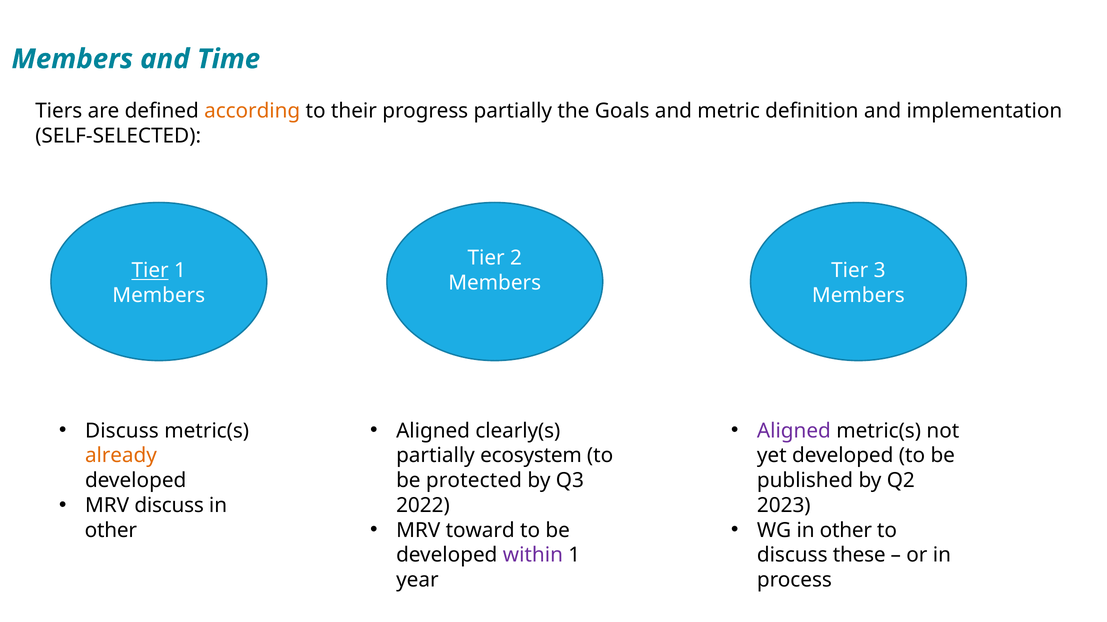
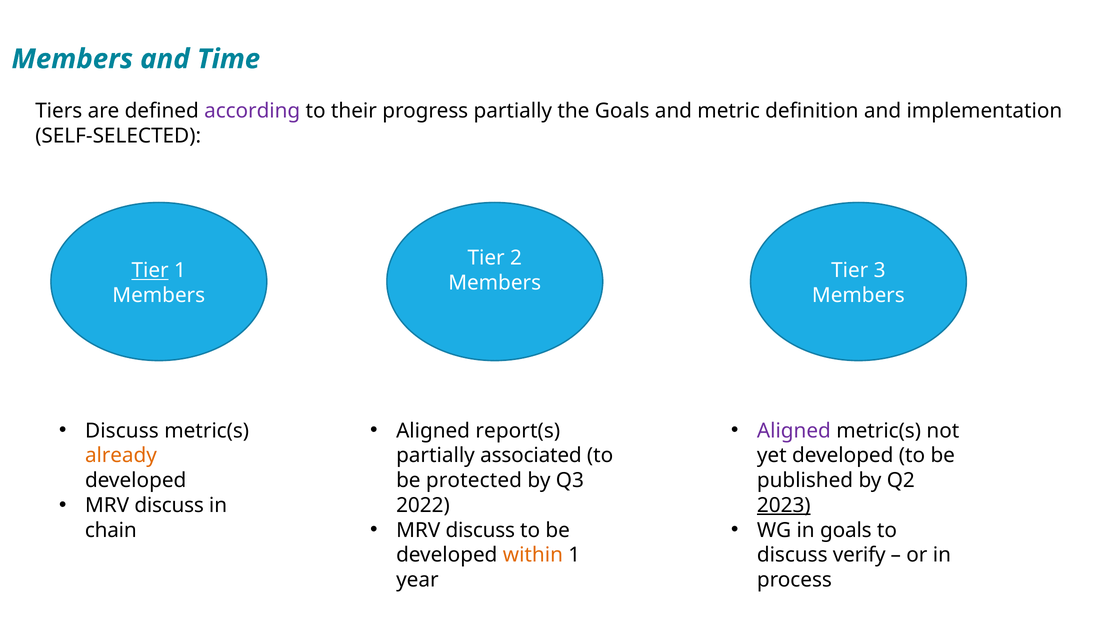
according colour: orange -> purple
clearly(s: clearly(s -> report(s
ecosystem: ecosystem -> associated
2023 underline: none -> present
toward at (480, 531): toward -> discuss
WG in other: other -> goals
other at (111, 531): other -> chain
within colour: purple -> orange
these: these -> verify
